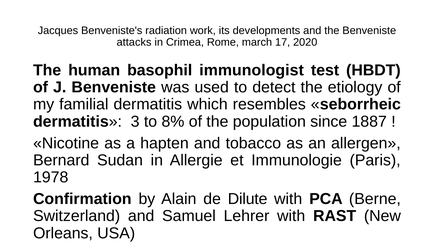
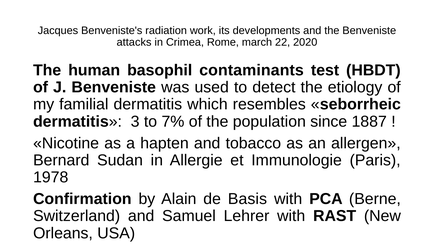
17: 17 -> 22
immunologist: immunologist -> contaminants
8%: 8% -> 7%
Dilute: Dilute -> Basis
